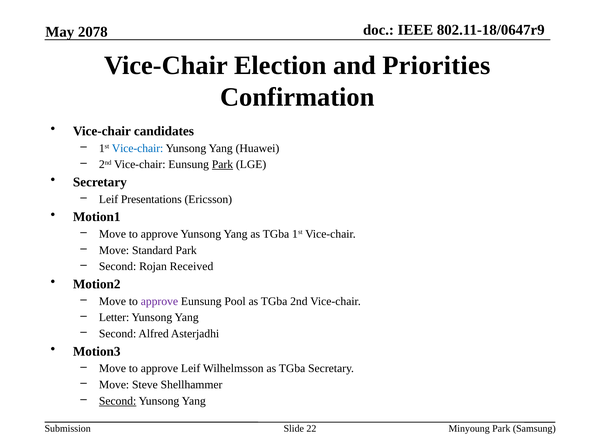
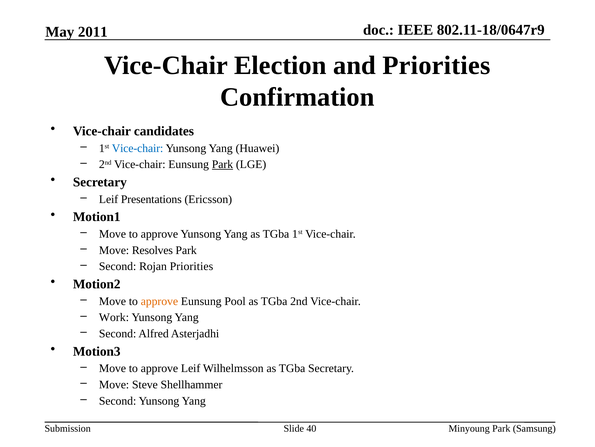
2078: 2078 -> 2011
Standard: Standard -> Resolves
Rojan Received: Received -> Priorities
approve at (159, 301) colour: purple -> orange
Letter: Letter -> Work
Second at (118, 400) underline: present -> none
22: 22 -> 40
